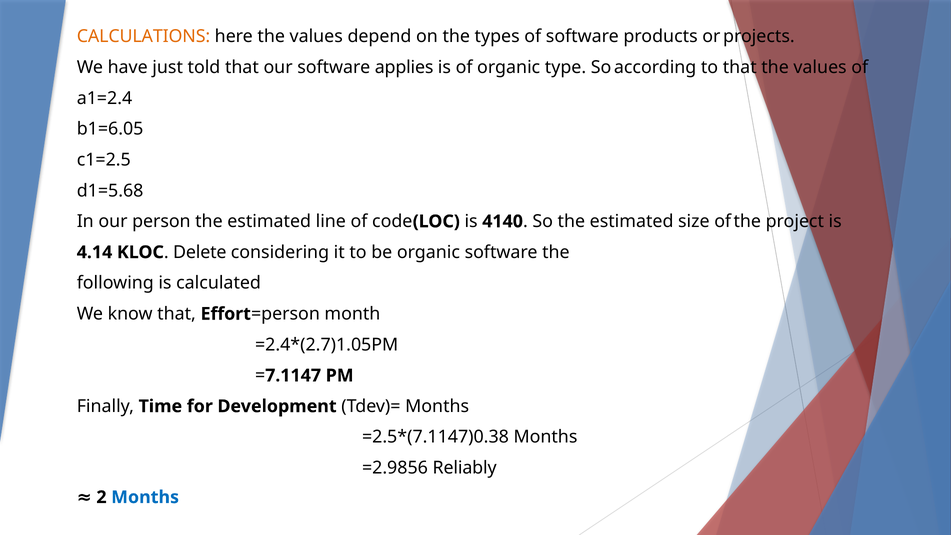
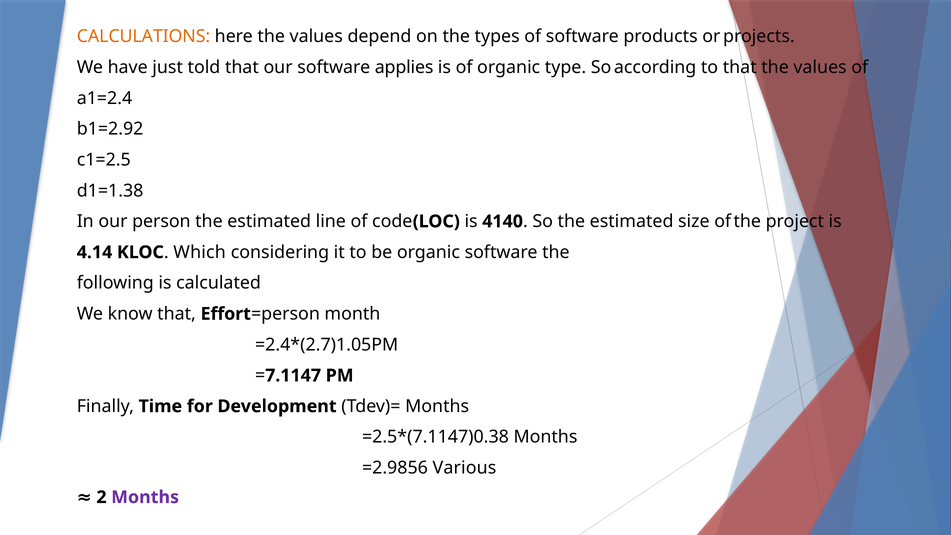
b1=6.05: b1=6.05 -> b1=2.92
d1=5.68: d1=5.68 -> d1=1.38
Delete: Delete -> Which
Reliably: Reliably -> Various
Months at (145, 497) colour: blue -> purple
